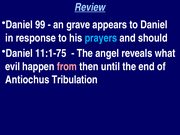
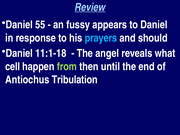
99: 99 -> 55
grave: grave -> fussy
11:1-75: 11:1-75 -> 11:1-18
evil: evil -> cell
from colour: pink -> light green
